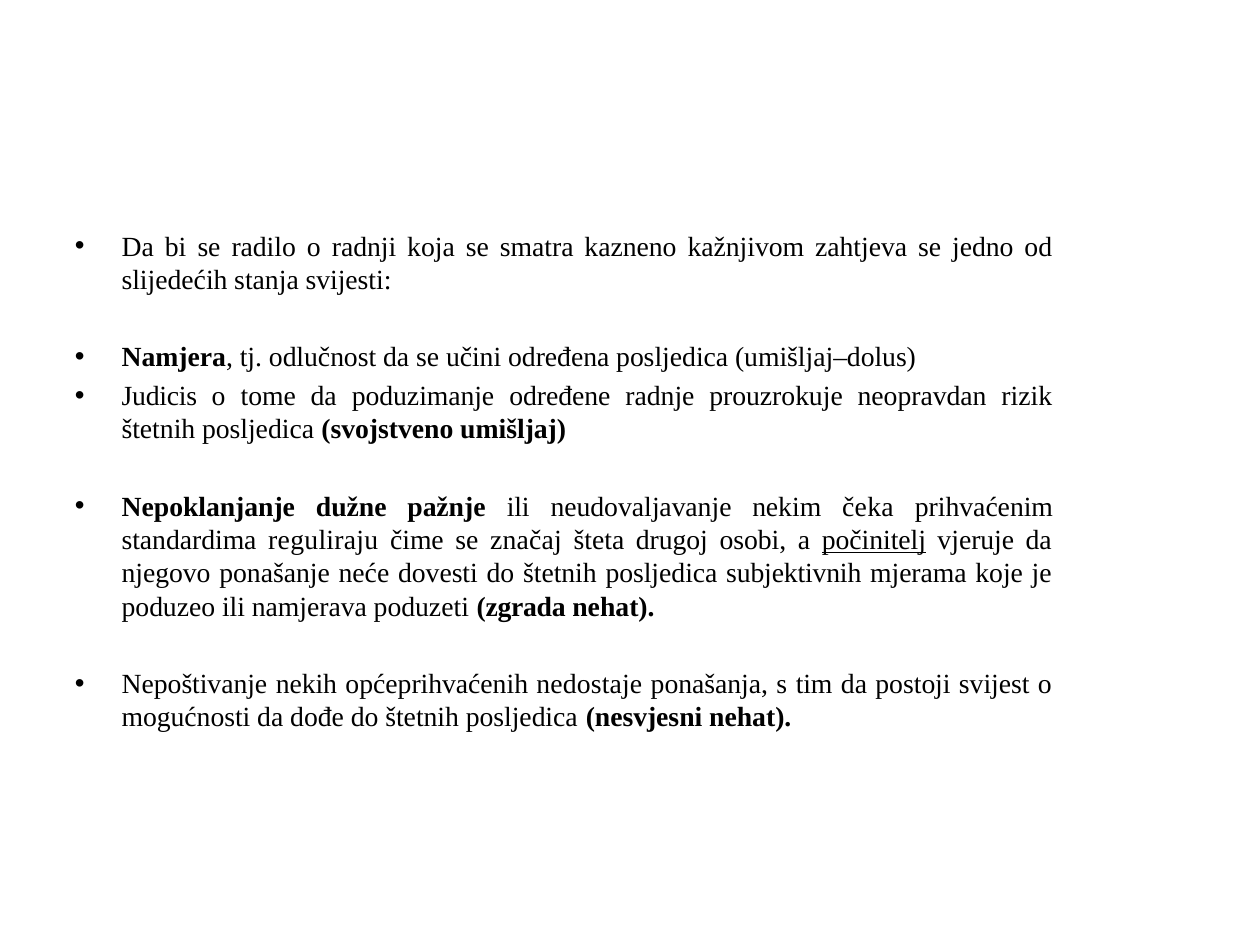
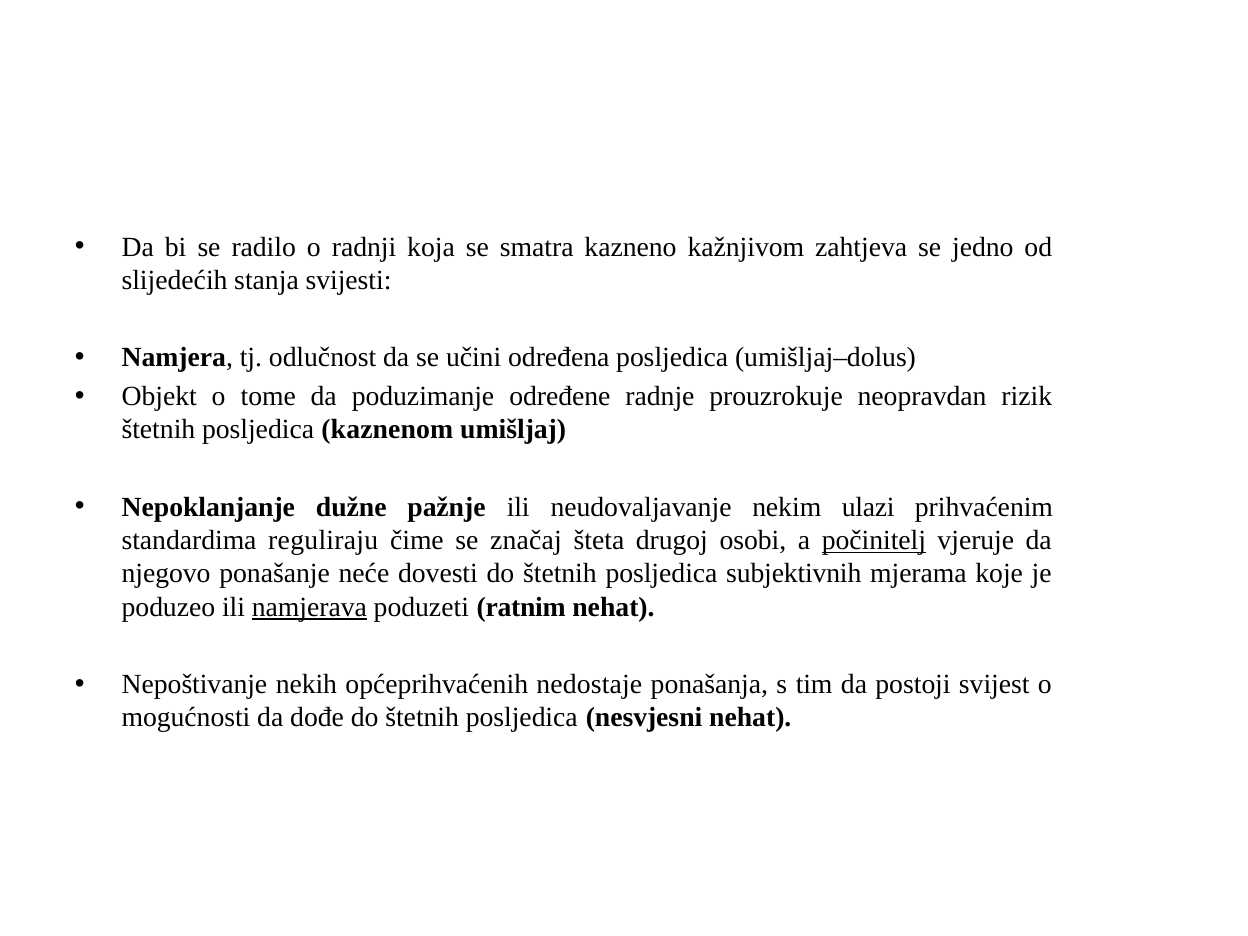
Judicis: Judicis -> Objekt
svojstveno: svojstveno -> kaznenom
čeka: čeka -> ulazi
namjerava underline: none -> present
zgrada: zgrada -> ratnim
